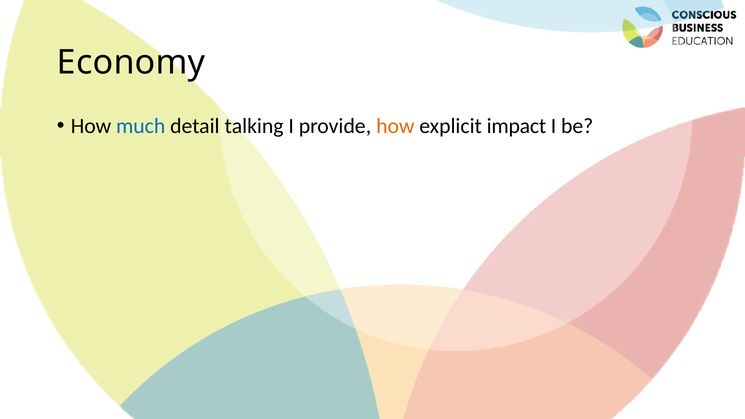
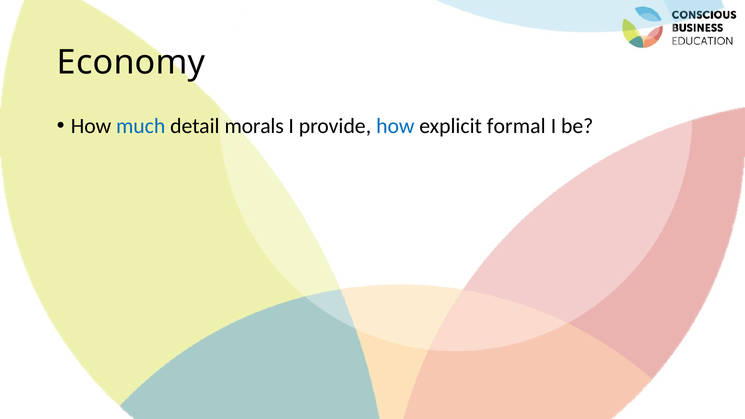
talking: talking -> morals
how at (395, 126) colour: orange -> blue
impact: impact -> formal
